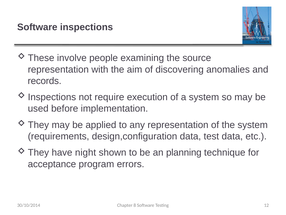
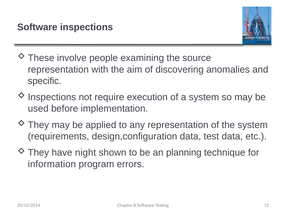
records: records -> specific
acceptance: acceptance -> information
